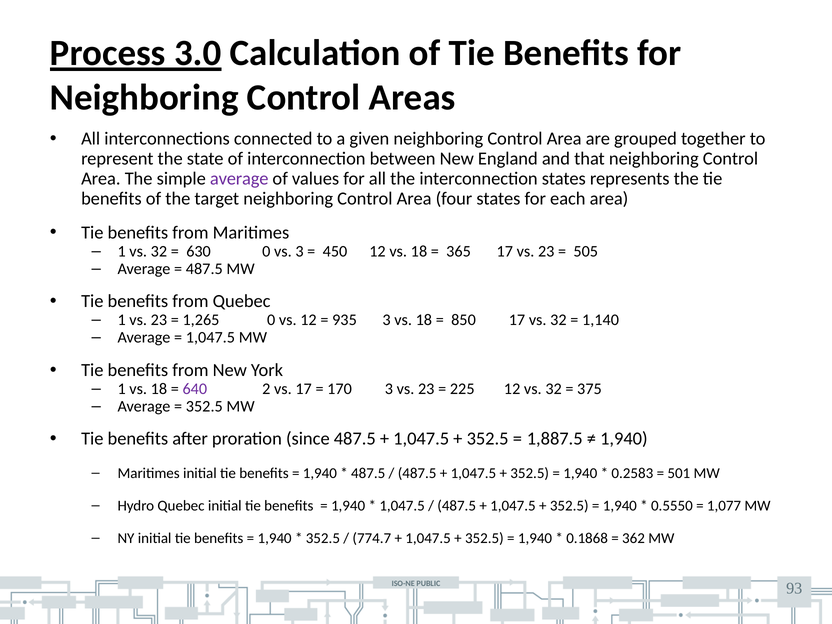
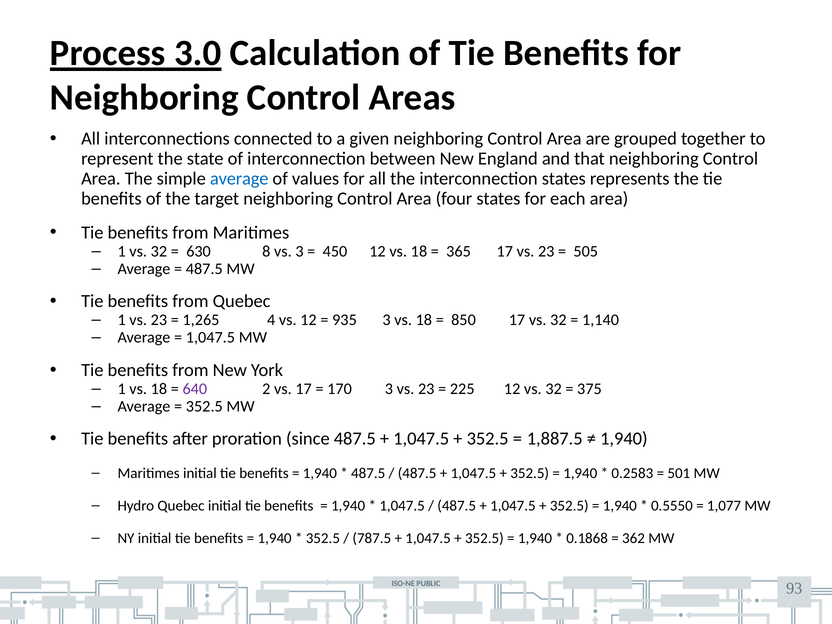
average at (239, 179) colour: purple -> blue
630 0: 0 -> 8
1,265 0: 0 -> 4
774.7: 774.7 -> 787.5
